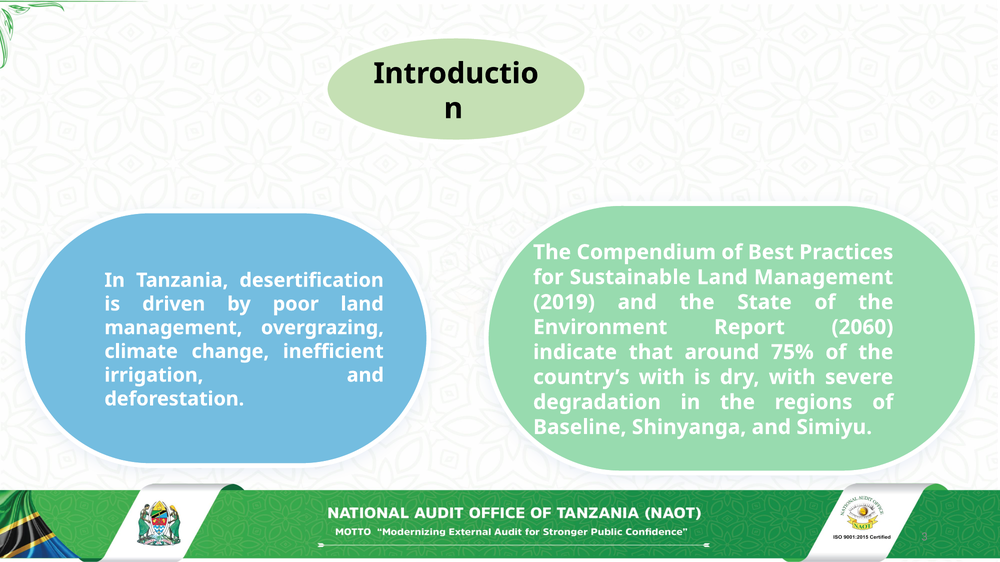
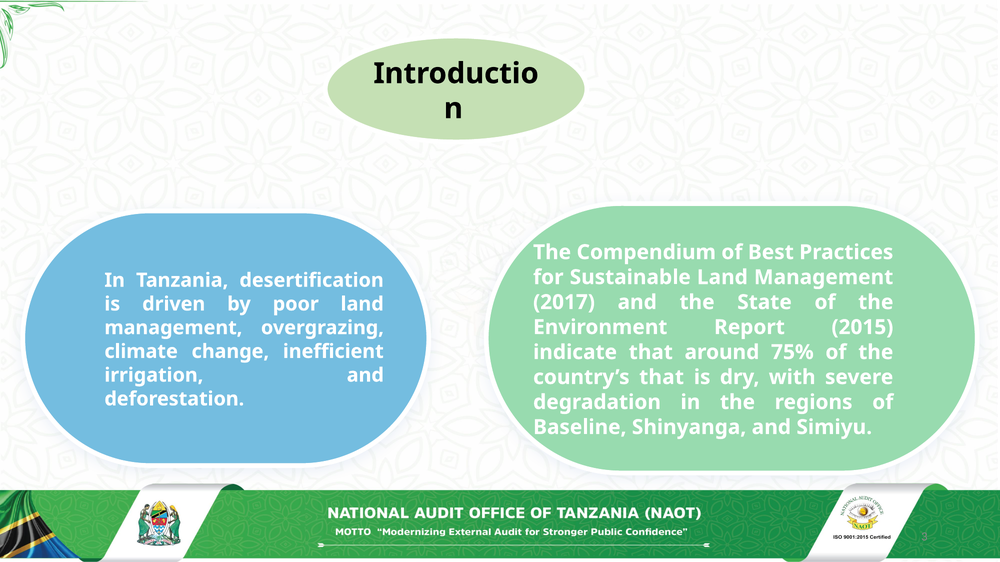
2019: 2019 -> 2017
2060: 2060 -> 2015
country’s with: with -> that
